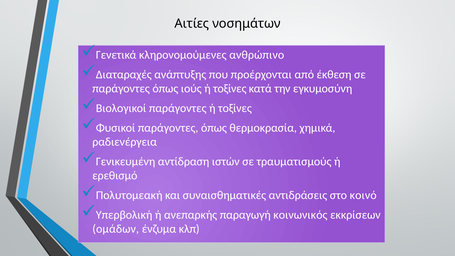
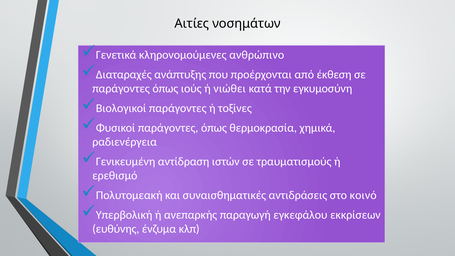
ιούς ή τοξίνες: τοξίνες -> νιώθει
κοινωνικός: κοινωνικός -> εγκεφάλου
ομάδων: ομάδων -> ευθύνης
